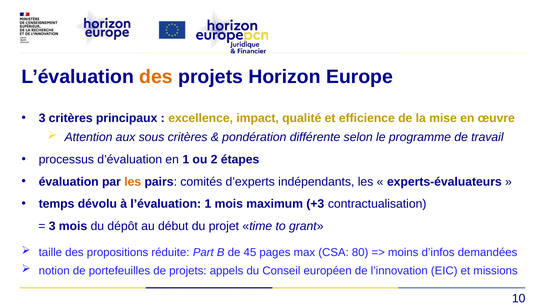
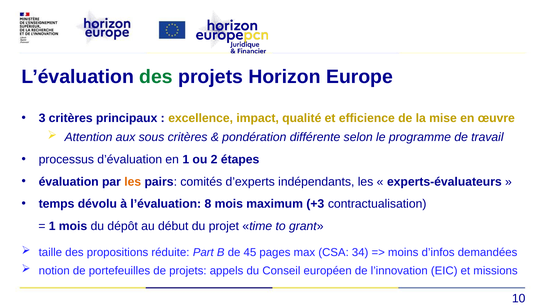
des at (156, 77) colour: orange -> green
l’évaluation 1: 1 -> 8
3 at (52, 226): 3 -> 1
80: 80 -> 34
